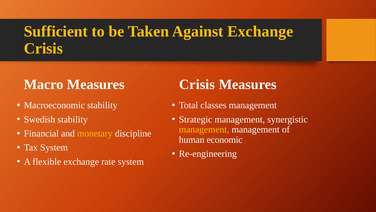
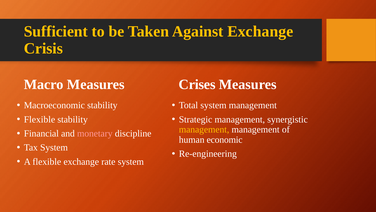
Crisis at (197, 84): Crisis -> Crises
Total classes: classes -> system
Swedish at (40, 119): Swedish -> Flexible
monetary colour: yellow -> pink
